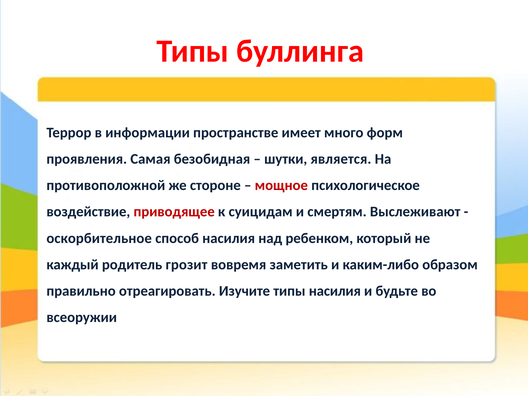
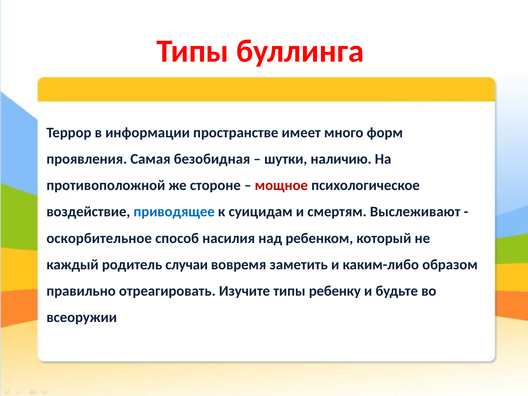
является: является -> наличию
приводящее colour: red -> blue
грозит: грозит -> случаи
типы насилия: насилия -> ребенку
